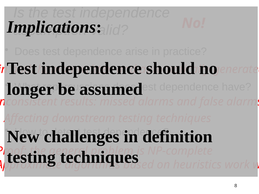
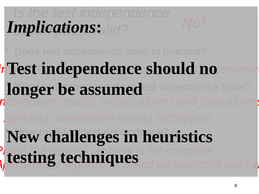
definition at (178, 137): definition -> heuristics
